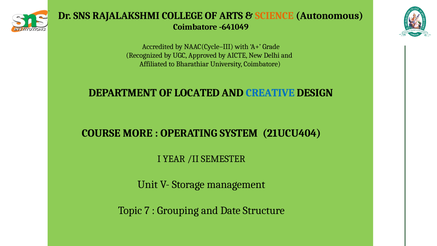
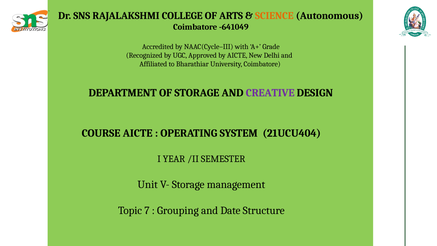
OF LOCATED: LOCATED -> STORAGE
CREATIVE colour: blue -> purple
COURSE MORE: MORE -> AICTE
